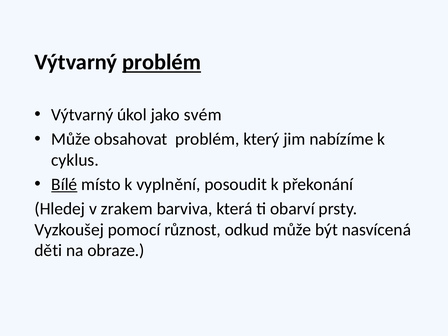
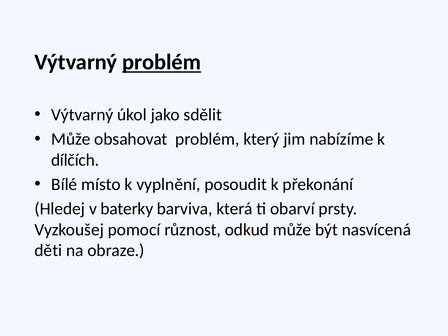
svém: svém -> sdělit
cyklus: cyklus -> dílčích
Bílé underline: present -> none
zrakem: zrakem -> baterky
